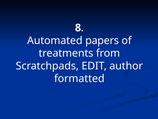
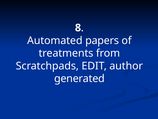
formatted: formatted -> generated
